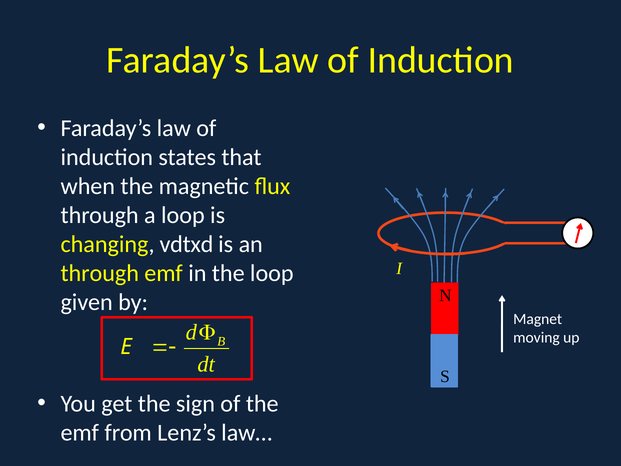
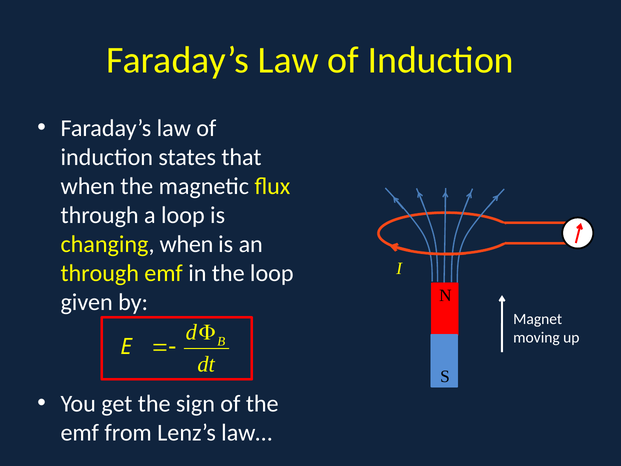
changing vdtxd: vdtxd -> when
